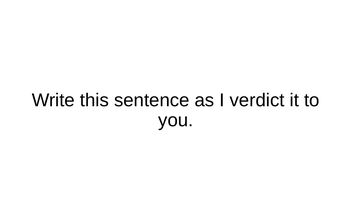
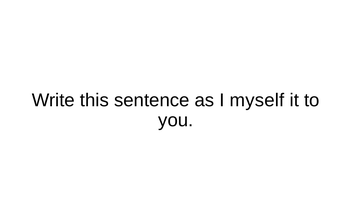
verdict: verdict -> myself
